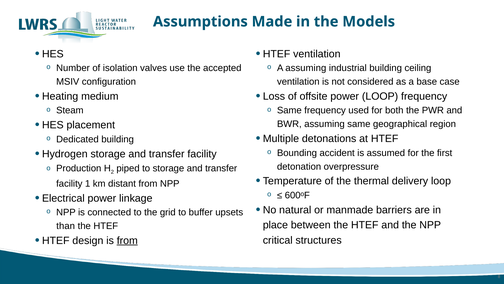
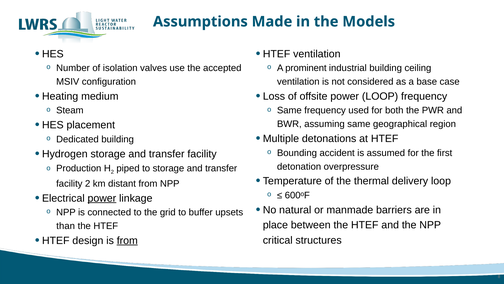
A assuming: assuming -> prominent
facility 1: 1 -> 2
power at (102, 198) underline: none -> present
